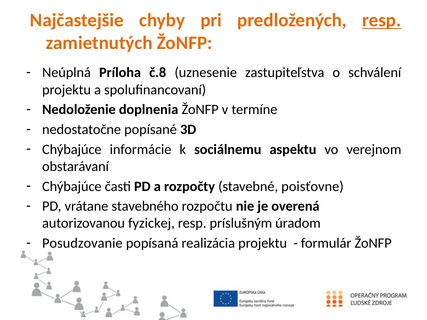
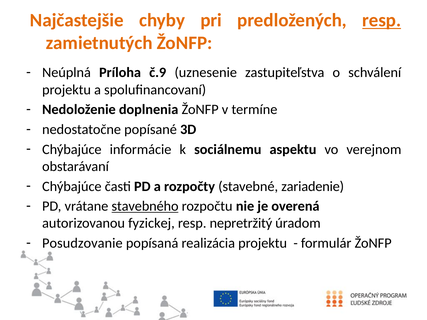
č.8: č.8 -> č.9
poisťovne: poisťovne -> zariadenie
stavebného underline: none -> present
príslušným: príslušným -> nepretržitý
